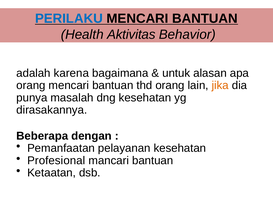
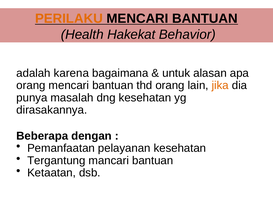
PERILAKU colour: blue -> orange
Aktivitas: Aktivitas -> Hakekat
Profesional: Profesional -> Tergantung
